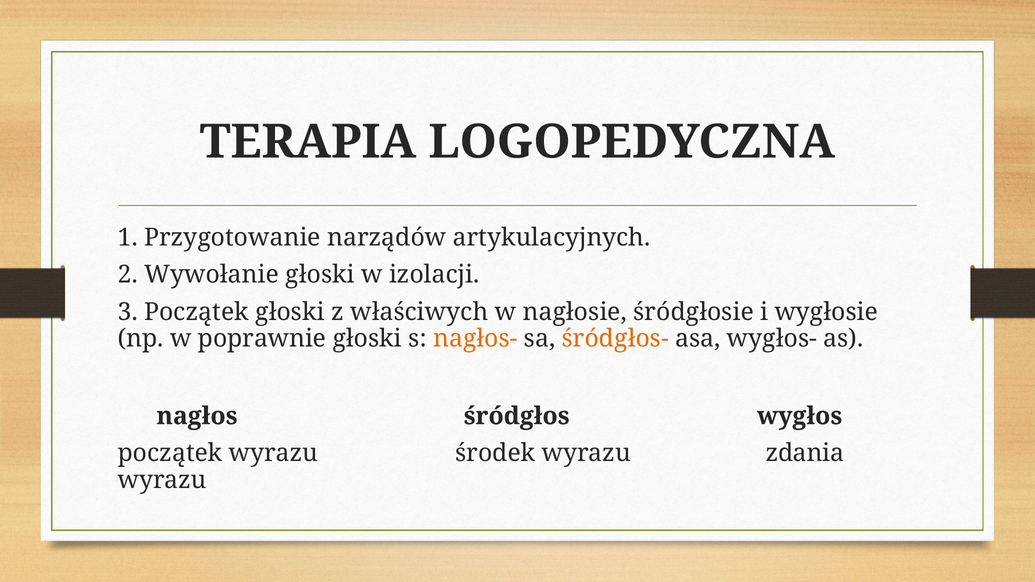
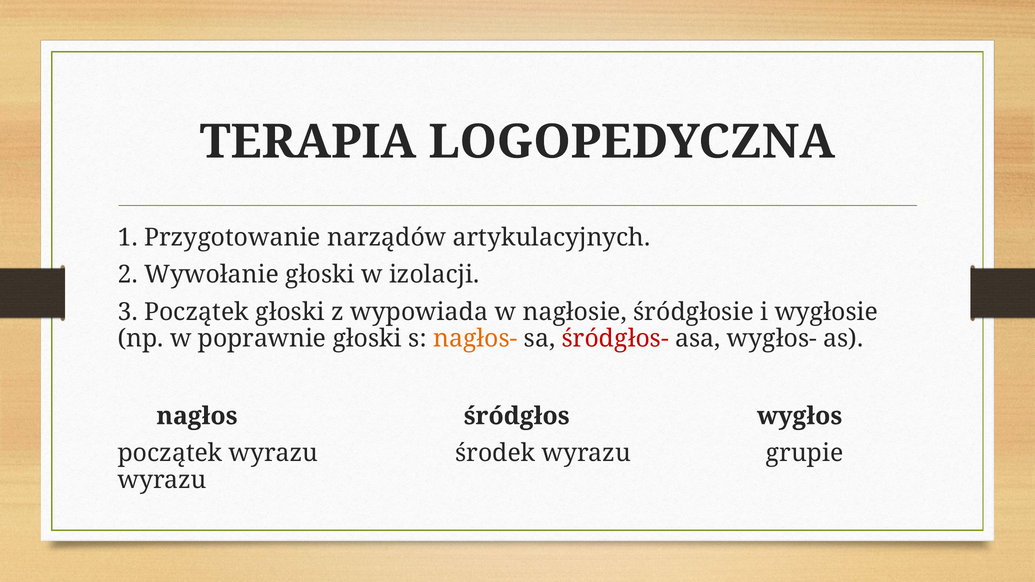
właściwych: właściwych -> wypowiada
śródgłos- colour: orange -> red
zdania: zdania -> grupie
